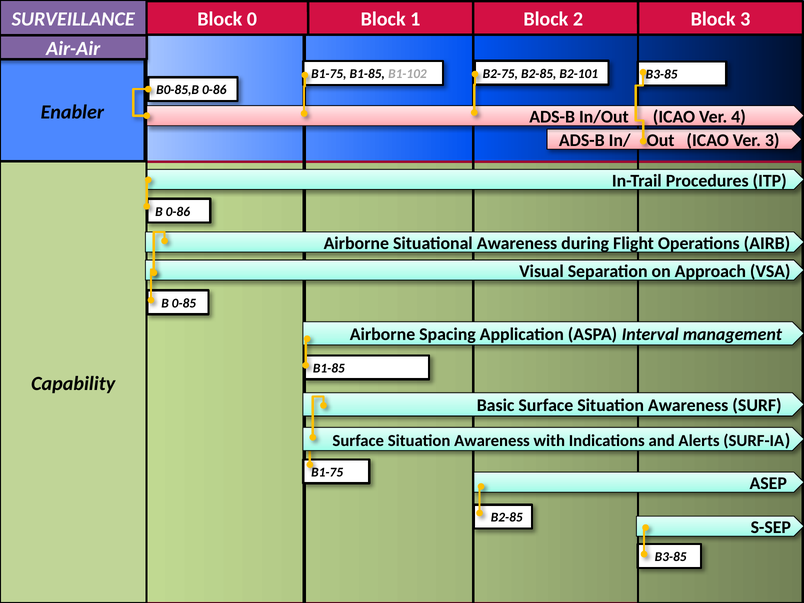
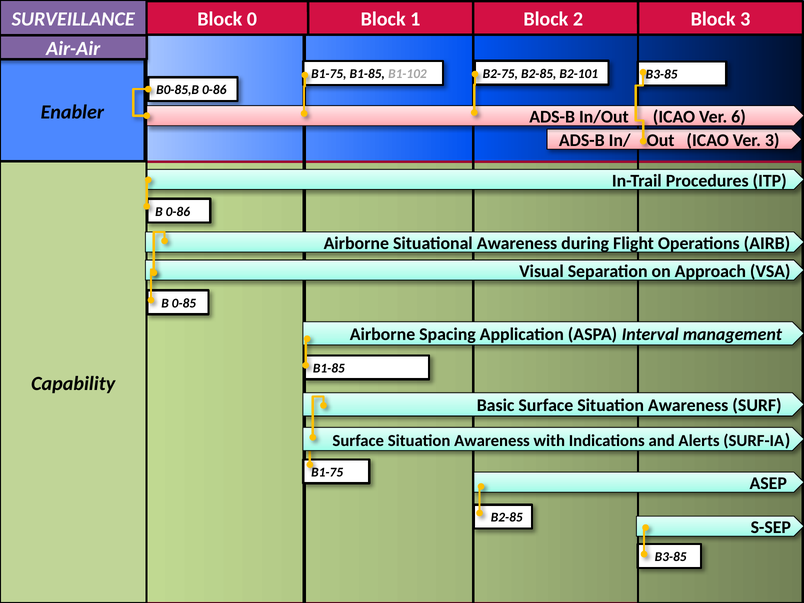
4: 4 -> 6
